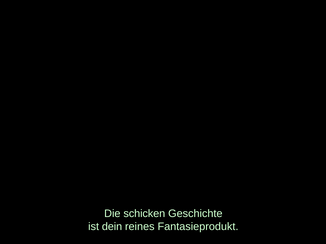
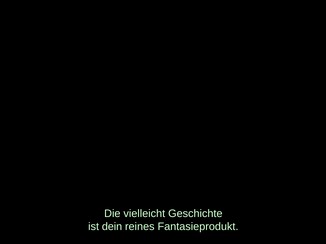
schicken: schicken -> vielleicht
